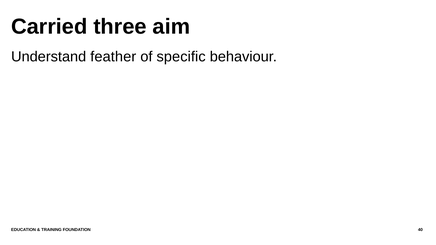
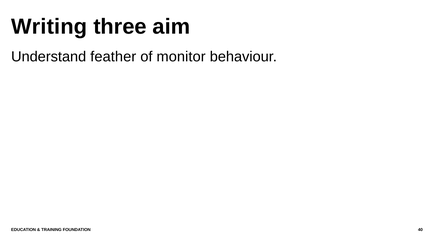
Carried: Carried -> Writing
specific: specific -> monitor
